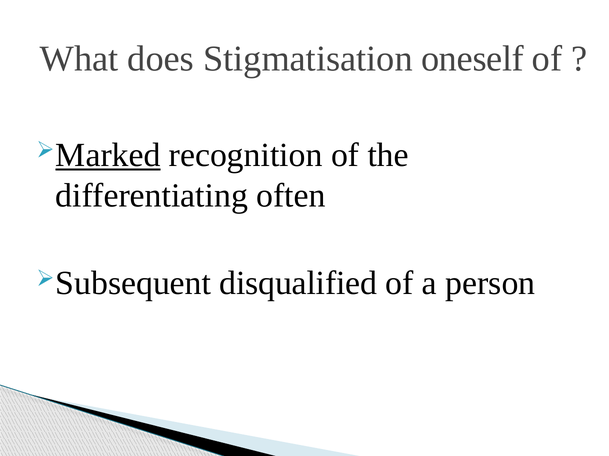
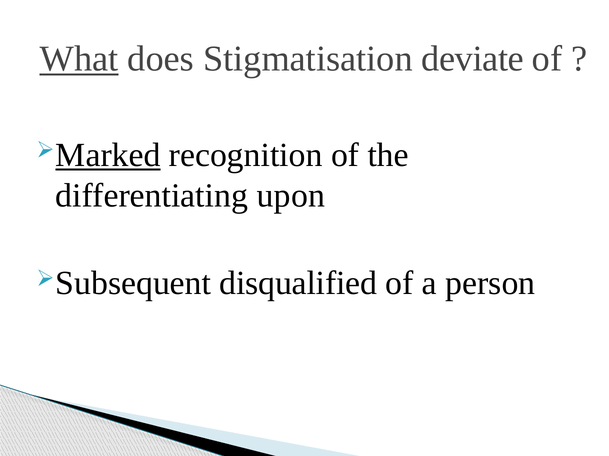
What underline: none -> present
oneself: oneself -> deviate
often: often -> upon
